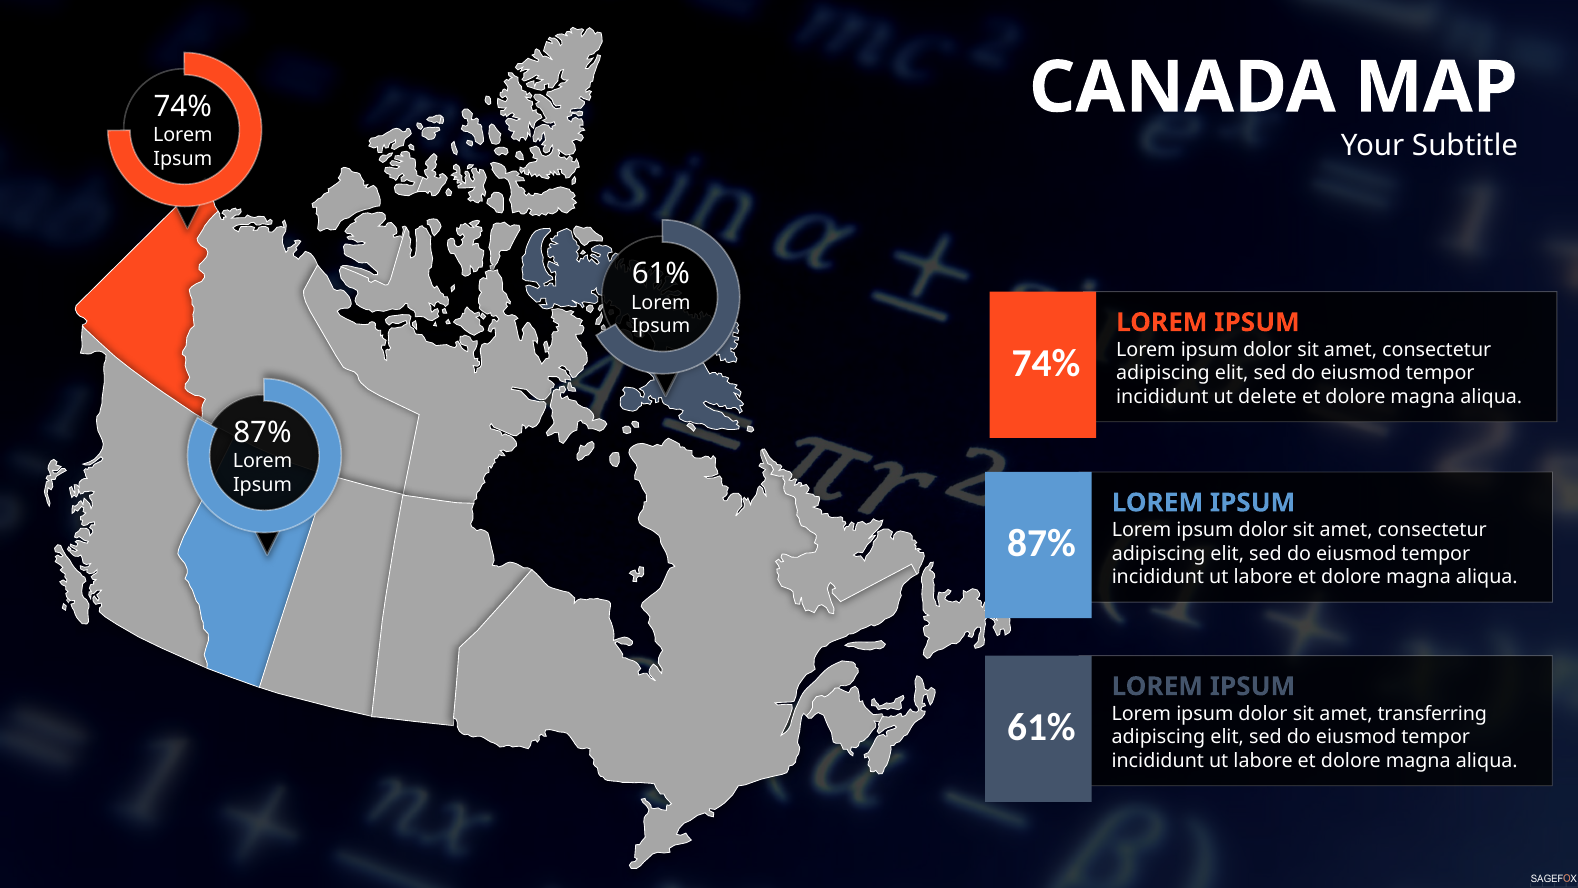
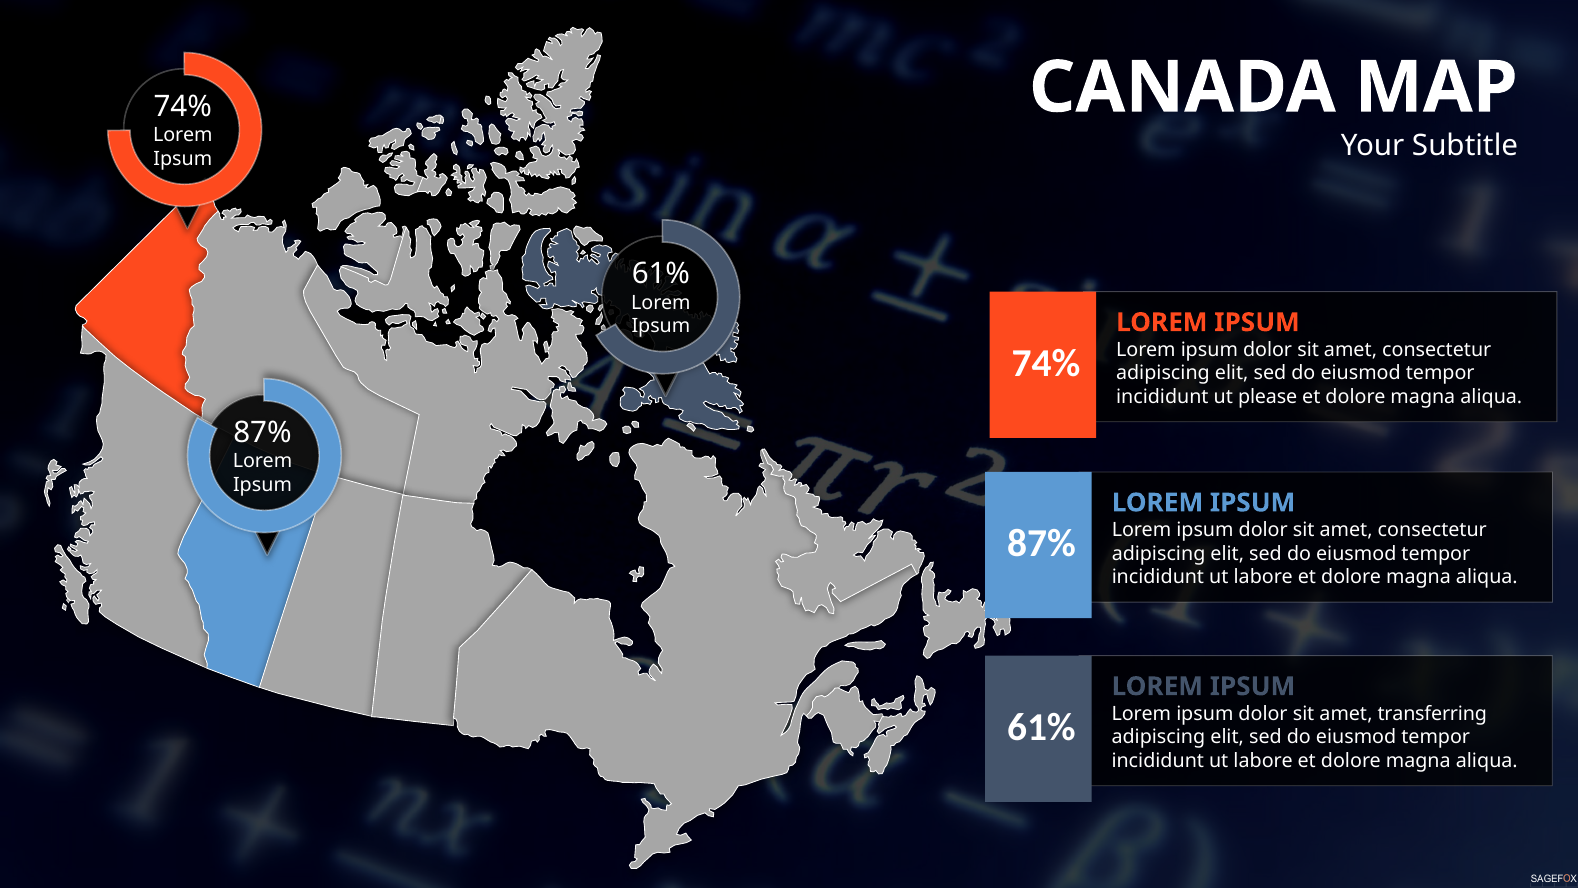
delete: delete -> please
